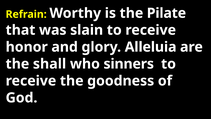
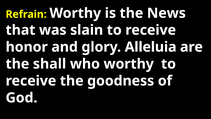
Pilate: Pilate -> News
who sinners: sinners -> worthy
